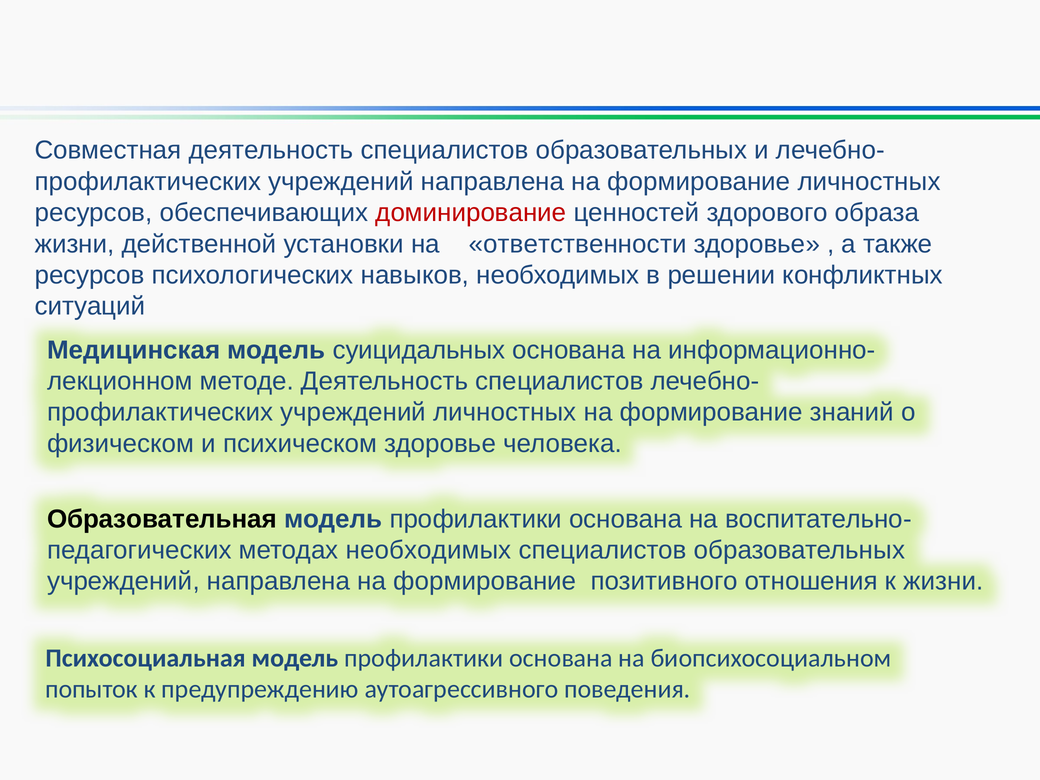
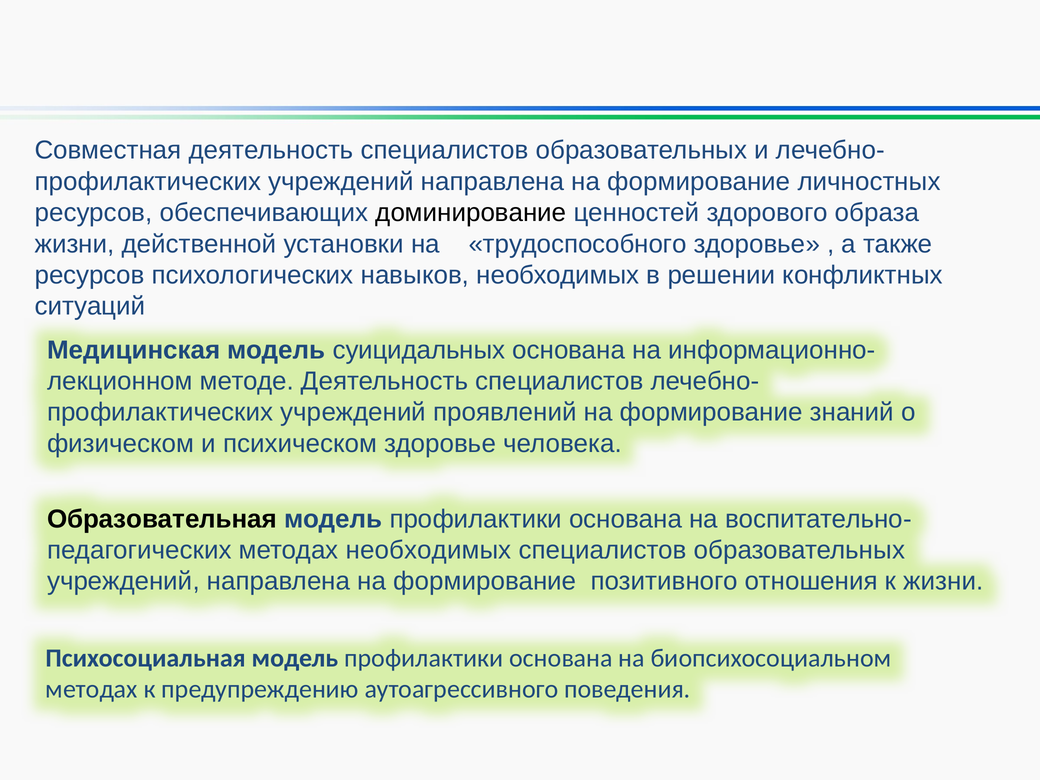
доминирование colour: red -> black
ответственности: ответственности -> трудоспособного
учреждений личностных: личностных -> проявлений
попыток at (92, 689): попыток -> методах
